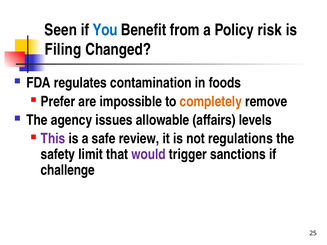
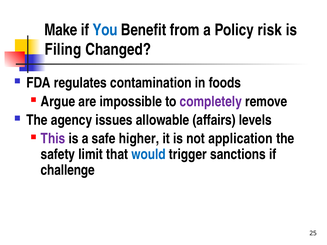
Seen: Seen -> Make
Prefer: Prefer -> Argue
completely colour: orange -> purple
review: review -> higher
regulations: regulations -> application
would colour: purple -> blue
